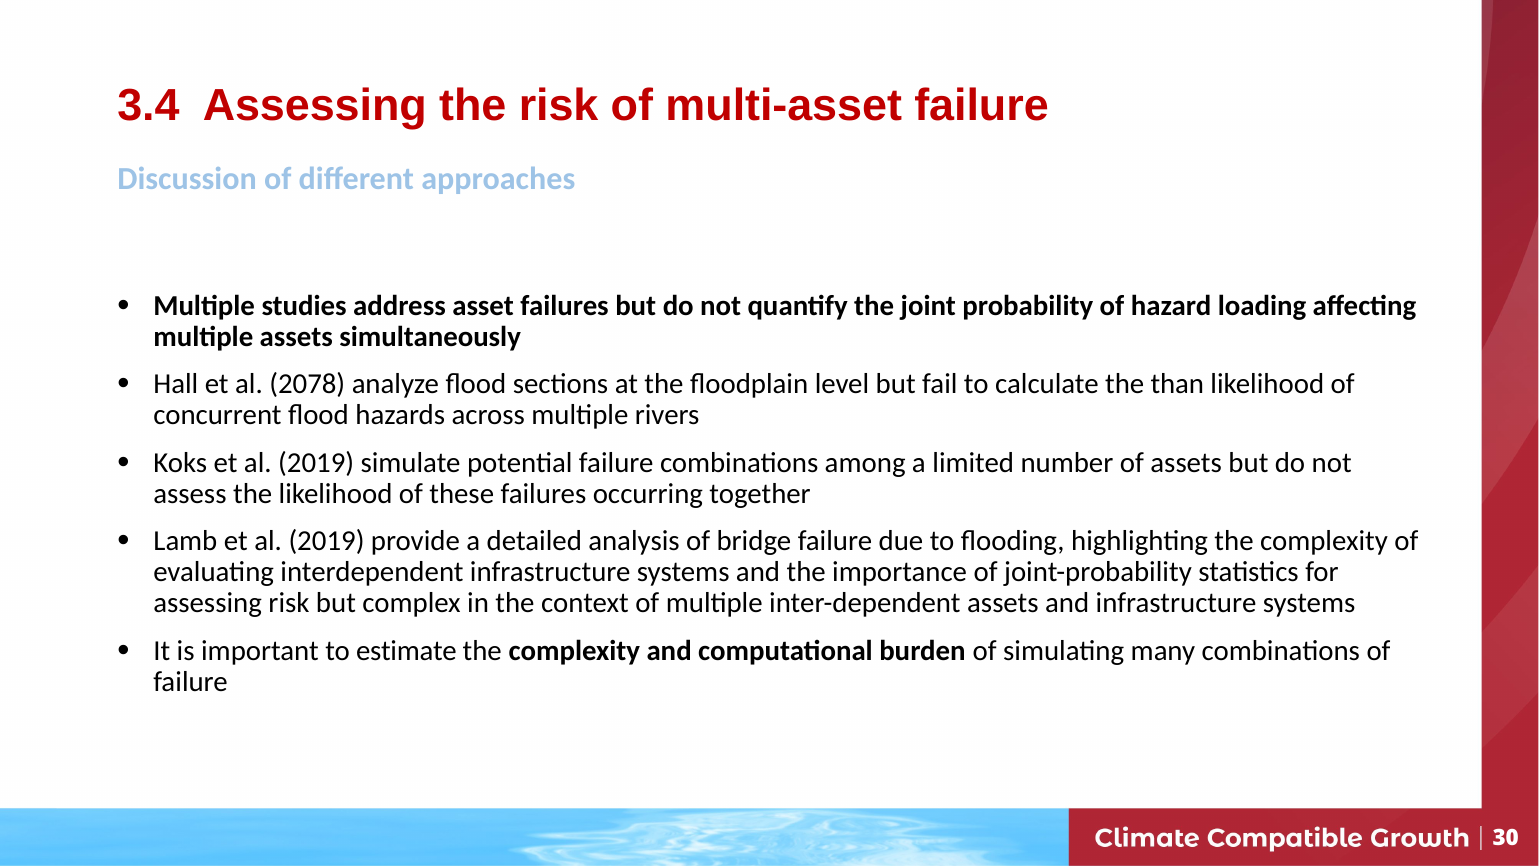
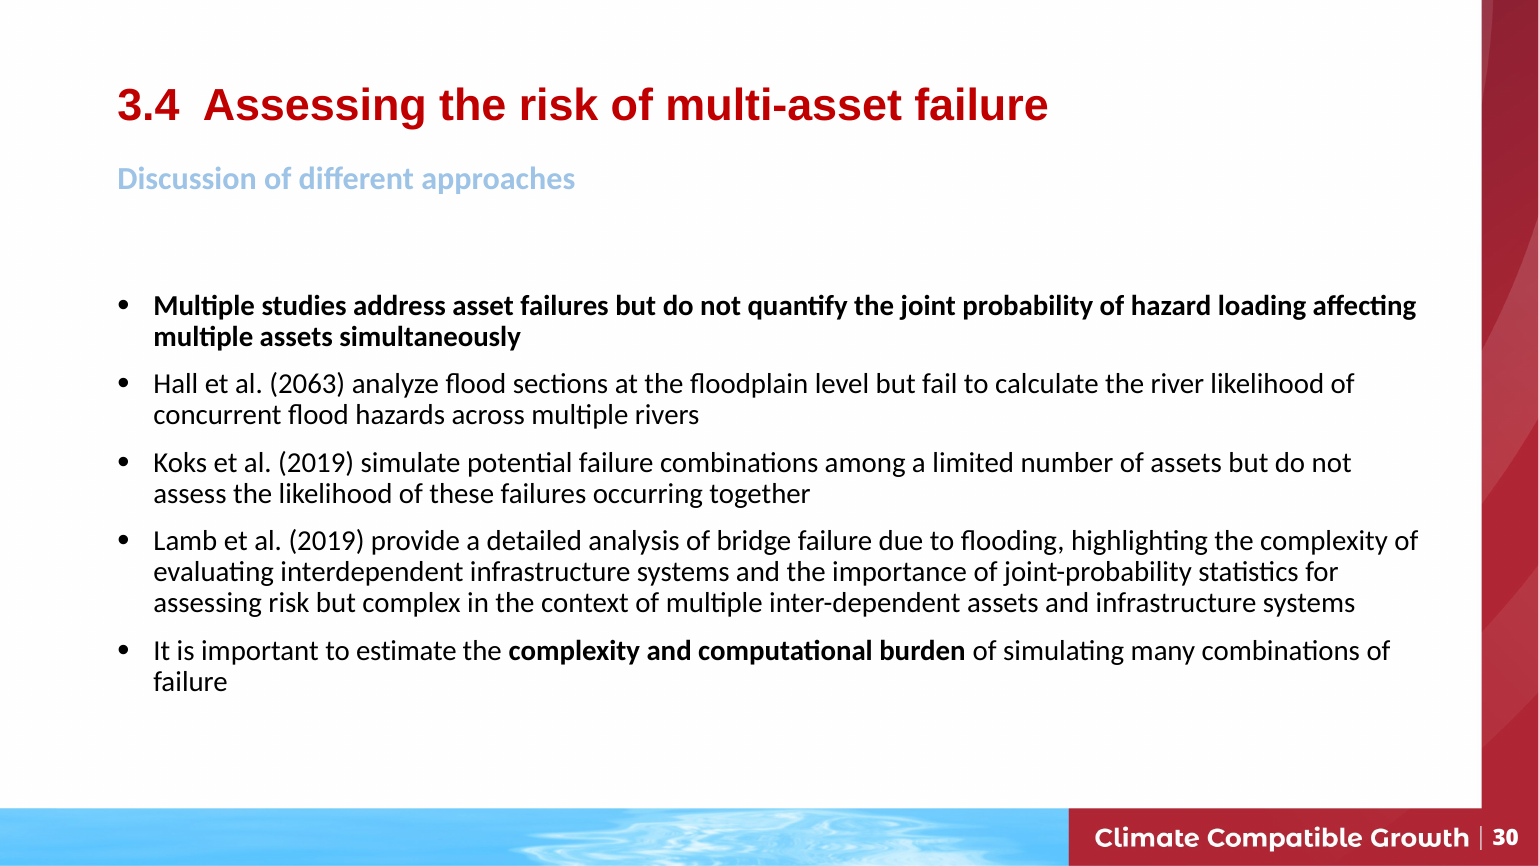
2078: 2078 -> 2063
than: than -> river
